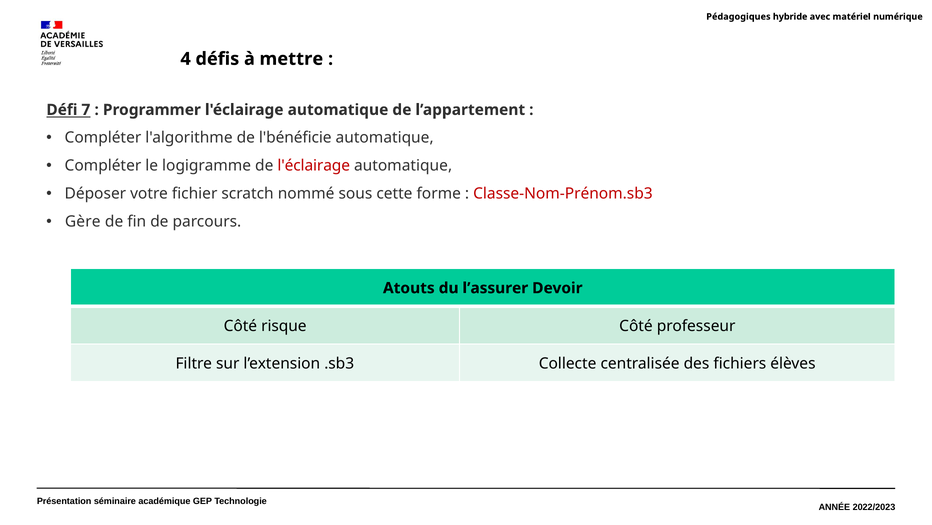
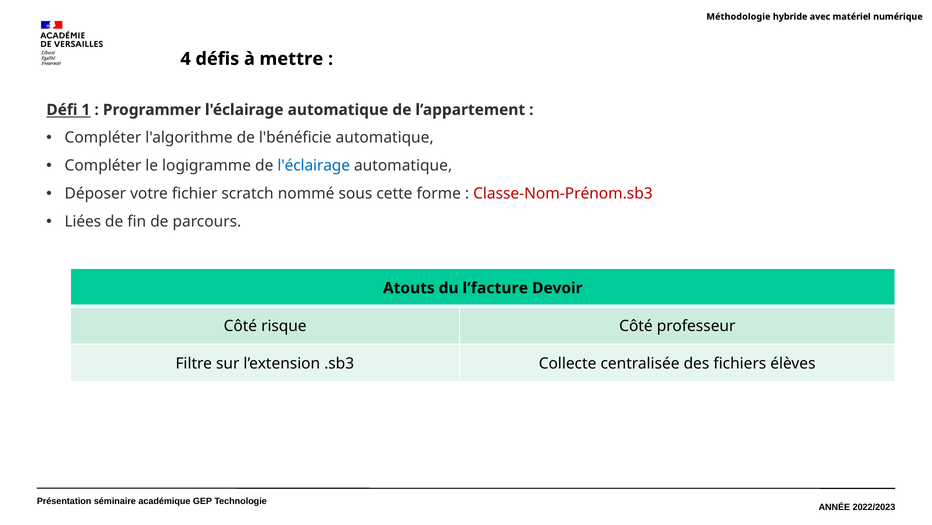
Pédagogiques: Pédagogiques -> Méthodologie
7: 7 -> 1
l'éclairage at (314, 166) colour: red -> blue
Gère: Gère -> Liées
l’assurer: l’assurer -> l’facture
